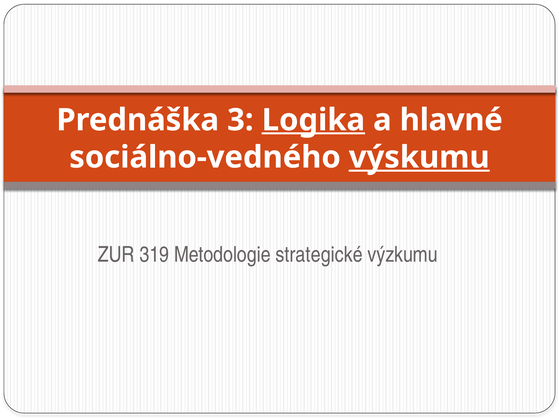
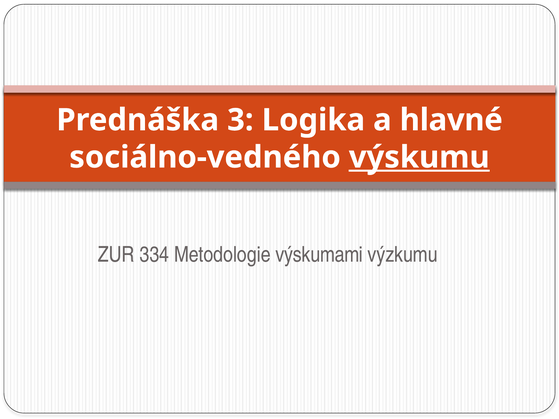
Logika underline: present -> none
319: 319 -> 334
strategické: strategické -> výskumami
